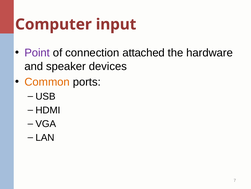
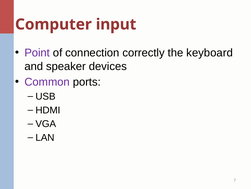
attached: attached -> correctly
hardware: hardware -> keyboard
Common colour: orange -> purple
